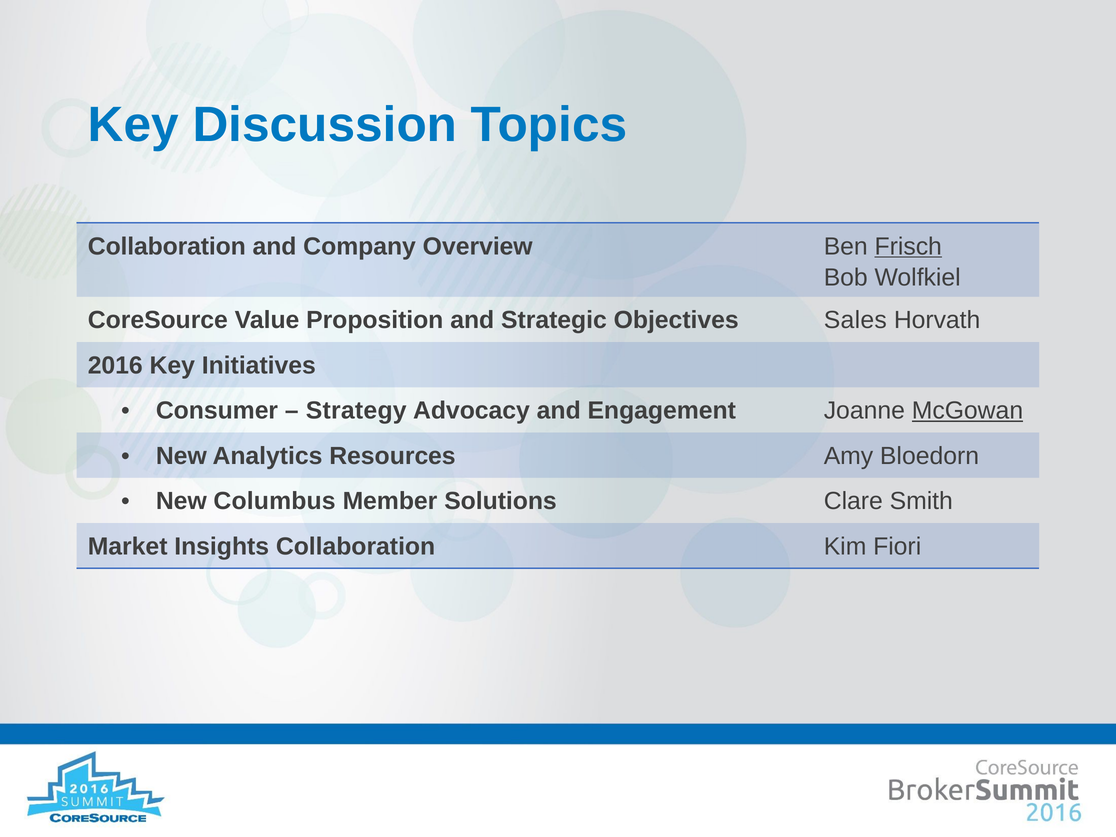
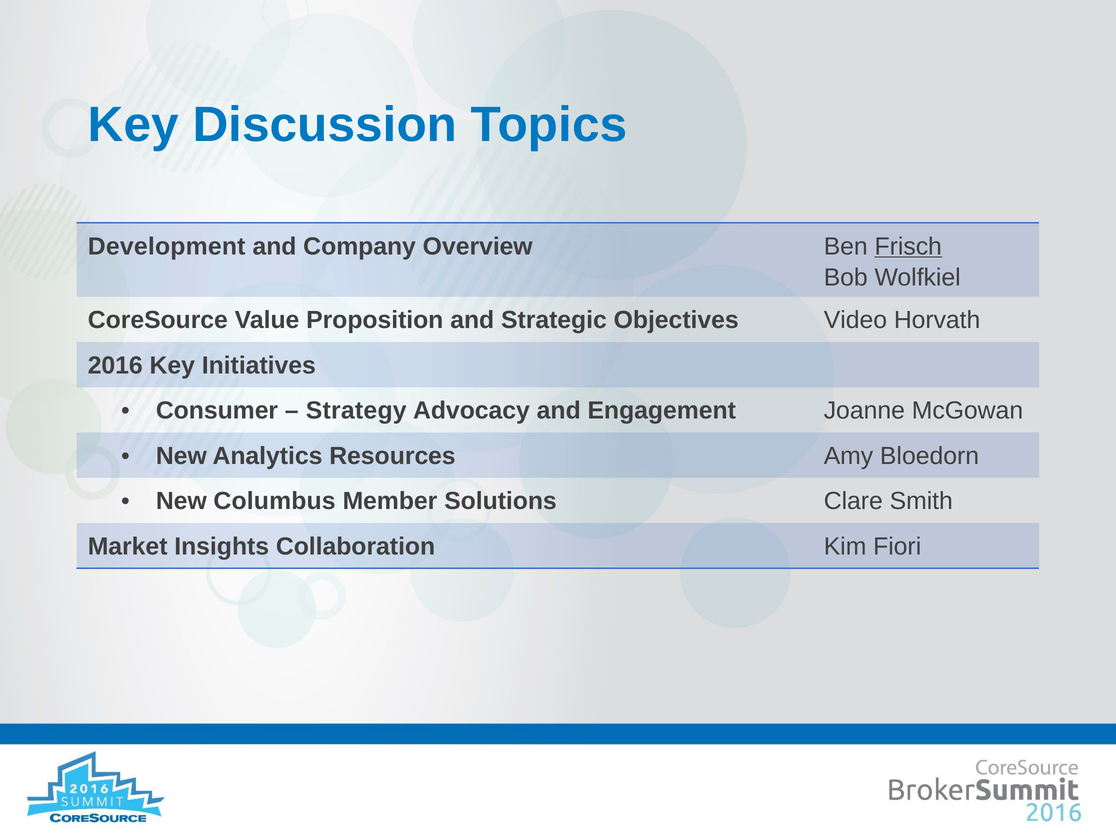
Collaboration at (167, 246): Collaboration -> Development
Sales: Sales -> Video
McGowan underline: present -> none
